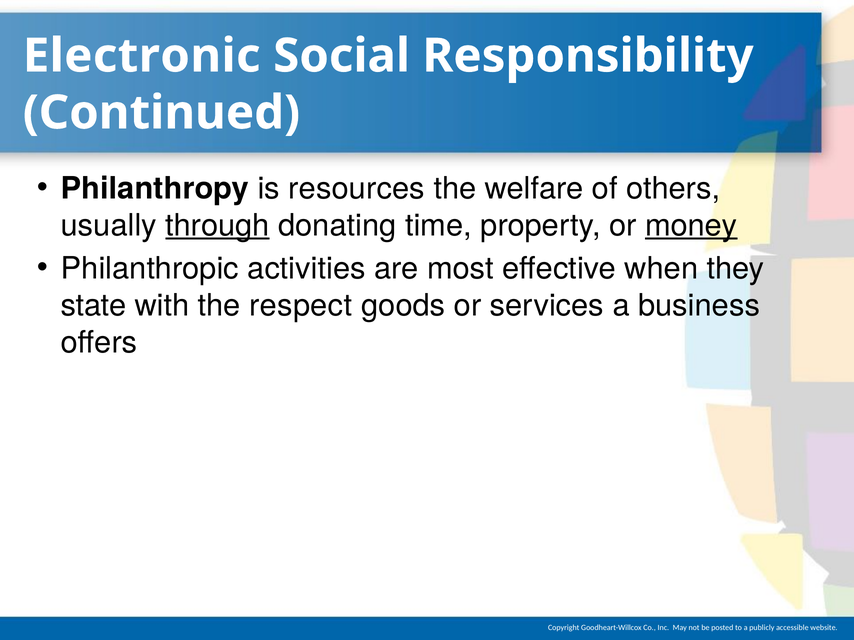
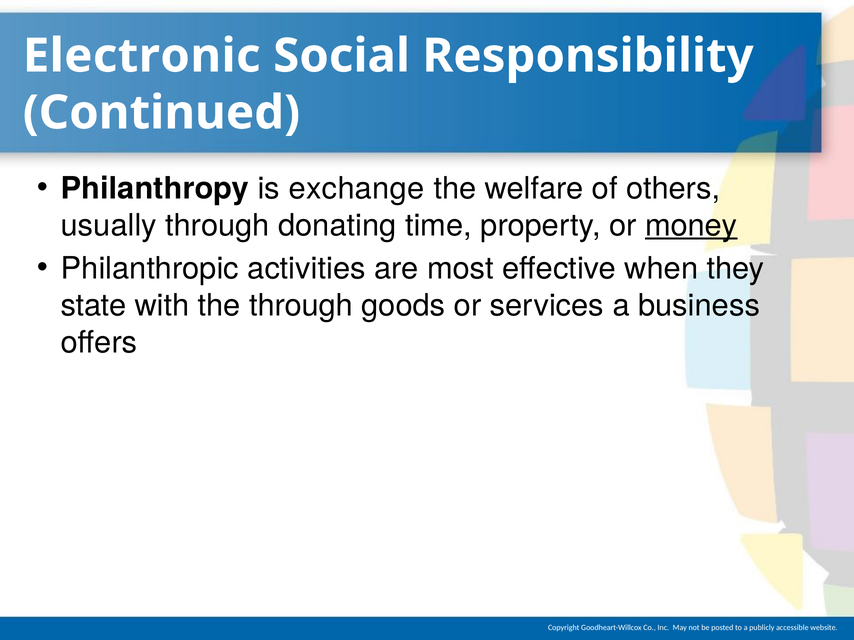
resources: resources -> exchange
through at (217, 226) underline: present -> none
the respect: respect -> through
